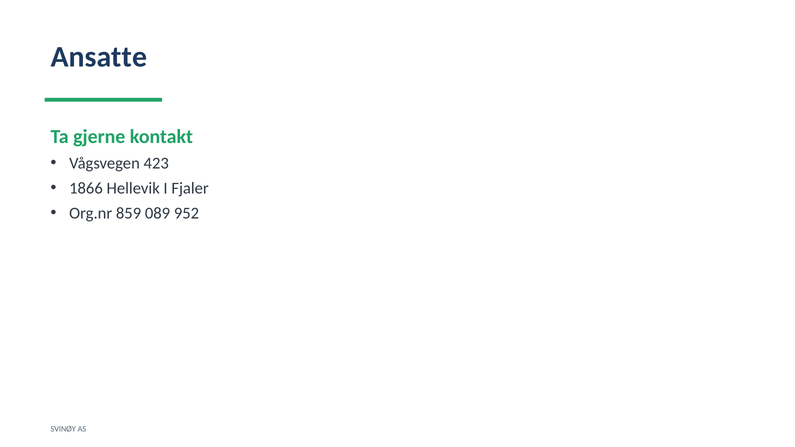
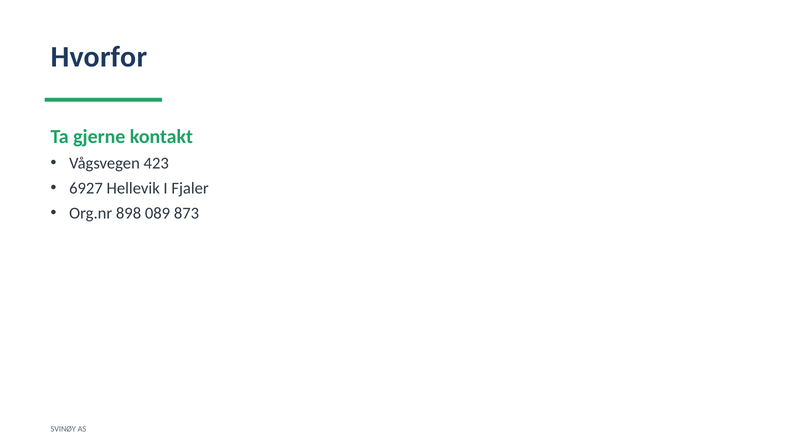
Ansatte: Ansatte -> Hvorfor
1866: 1866 -> 6927
859: 859 -> 898
952: 952 -> 873
